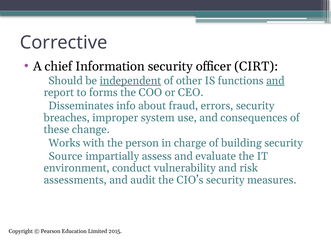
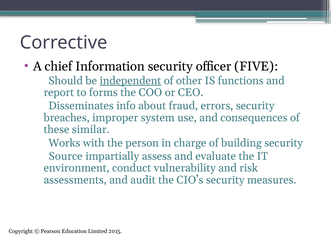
CIRT: CIRT -> FIVE
and at (275, 81) underline: present -> none
change: change -> similar
